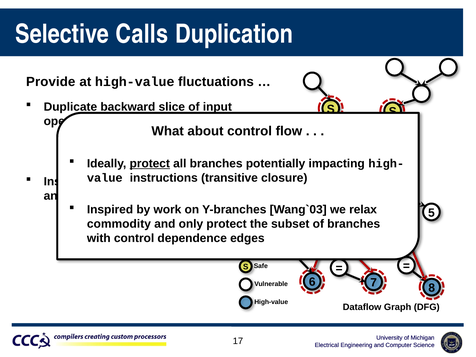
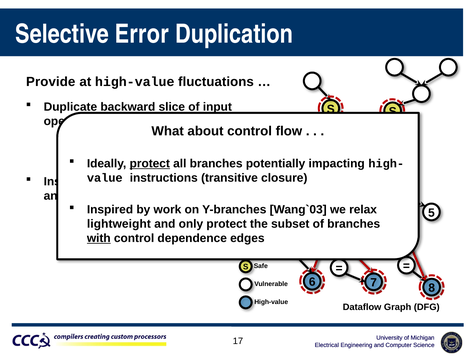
Calls: Calls -> Error
commodity: commodity -> lightweight
with underline: none -> present
